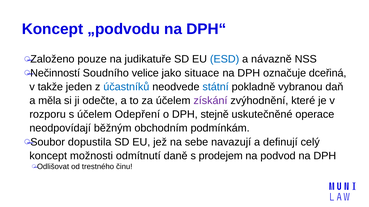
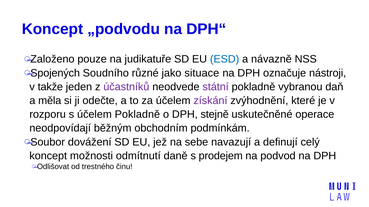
Nečinností: Nečinností -> Spojených
velice: velice -> různé
dceřiná: dceřiná -> nástroji
účastníků colour: blue -> purple
státní colour: blue -> purple
účelem Odepření: Odepření -> Pokladně
dopustila: dopustila -> dovážení
